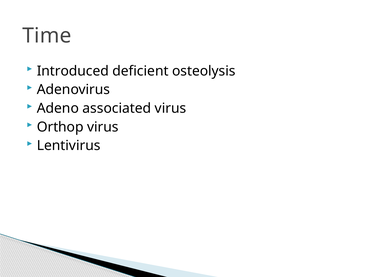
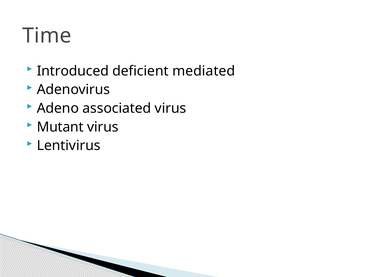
osteolysis: osteolysis -> mediated
Orthop: Orthop -> Mutant
